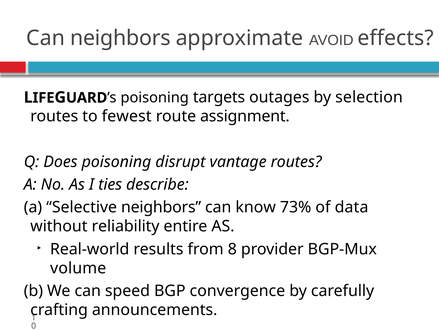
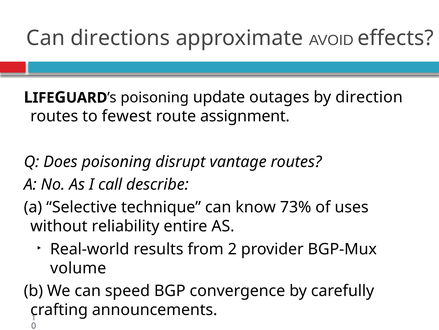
Can neighbors: neighbors -> directions
targets: targets -> update
selection: selection -> direction
ties: ties -> call
Selective neighbors: neighbors -> technique
data: data -> uses
from 8: 8 -> 2
